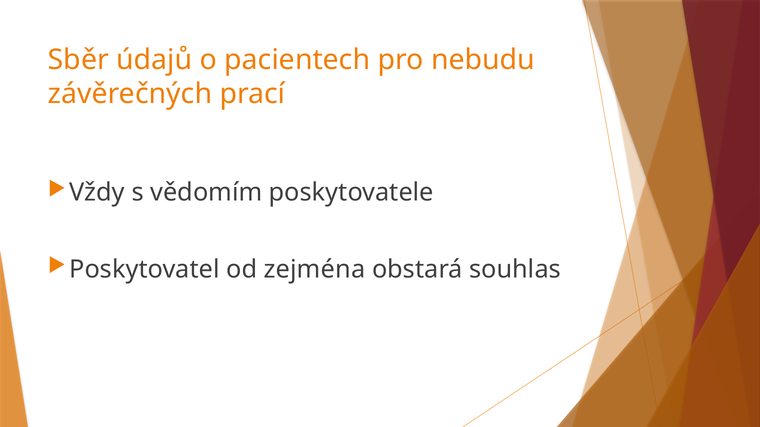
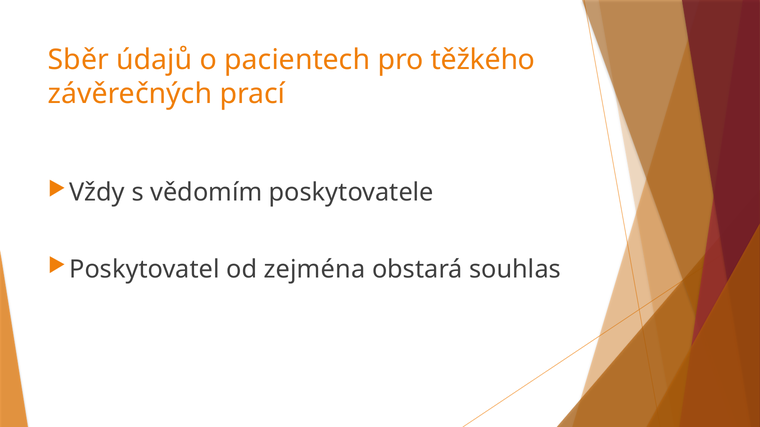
nebudu: nebudu -> těžkého
